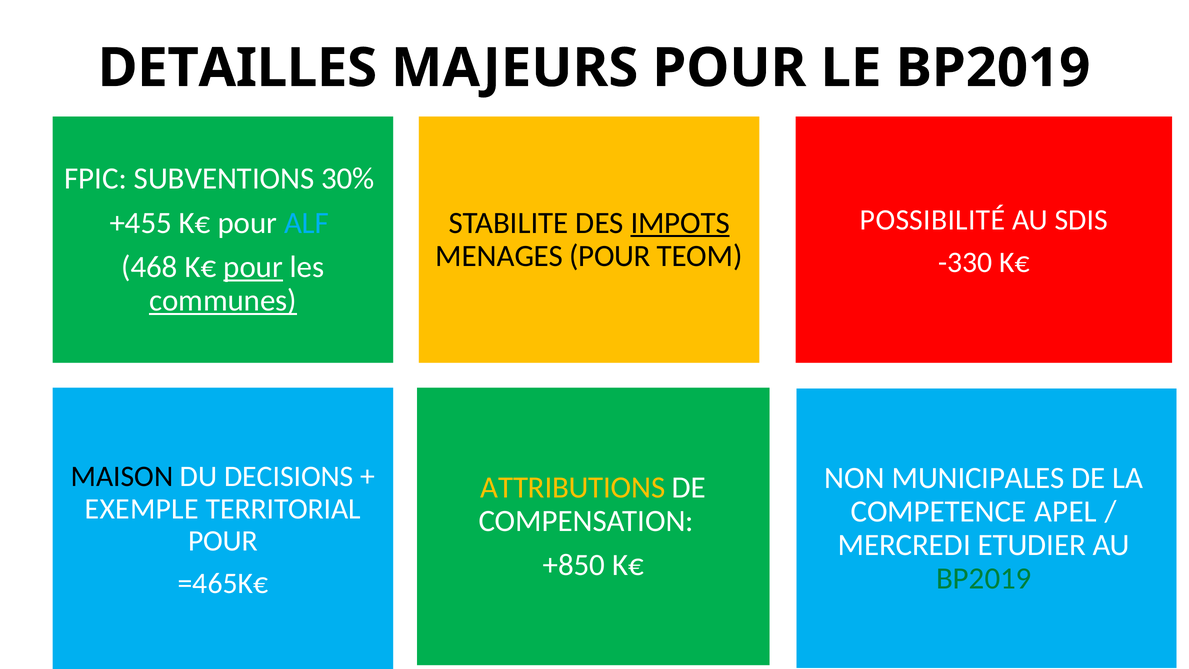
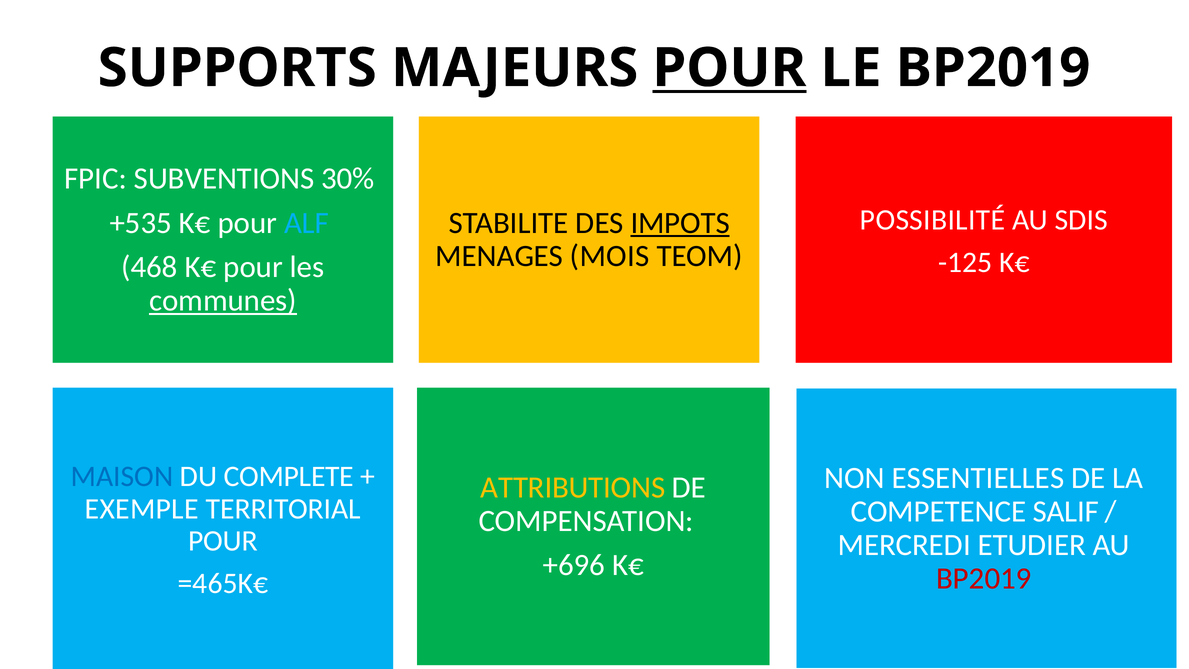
DETAILLES: DETAILLES -> SUPPORTS
POUR at (729, 68) underline: none -> present
+455: +455 -> +535
MENAGES POUR: POUR -> MOIS
-330: -330 -> -125
pour at (253, 267) underline: present -> none
MAISON colour: black -> blue
DECISIONS: DECISIONS -> COMPLETE
MUNICIPALES: MUNICIPALES -> ESSENTIELLES
APEL: APEL -> SALIF
+850: +850 -> +696
BP2019 at (984, 578) colour: green -> red
